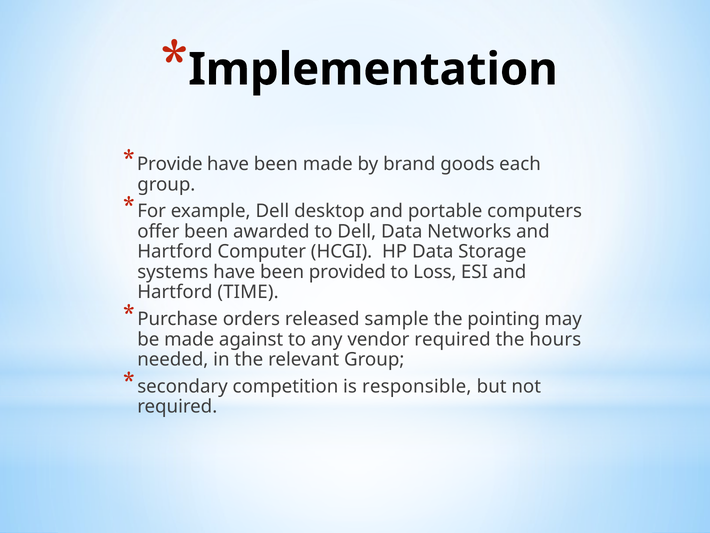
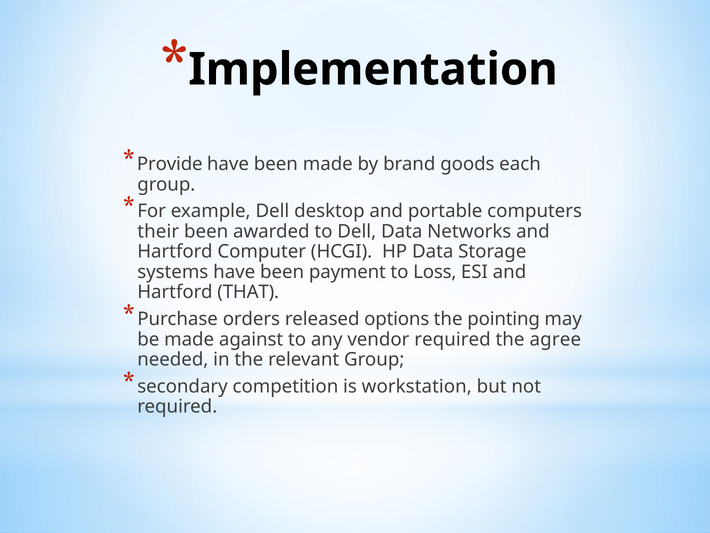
offer: offer -> their
provided: provided -> payment
TIME: TIME -> THAT
sample: sample -> options
hours: hours -> agree
responsible: responsible -> workstation
